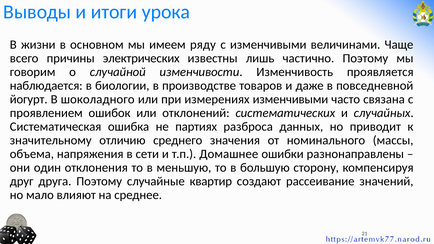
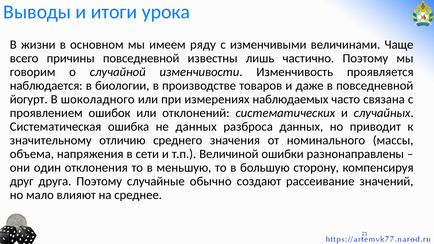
причины электрических: электрических -> повседневной
измерениях изменчивыми: изменчивыми -> наблюдаемых
не партиях: партиях -> данных
Домашнее: Домашнее -> Величиной
квартир: квартир -> обычно
